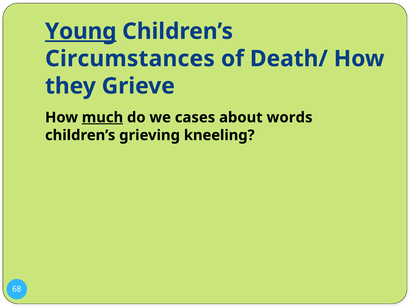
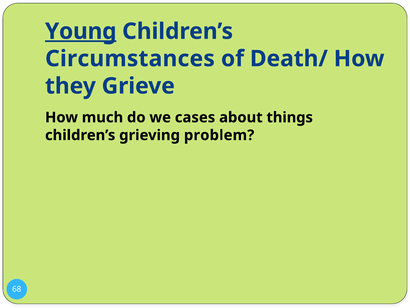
much underline: present -> none
words: words -> things
kneeling: kneeling -> problem
